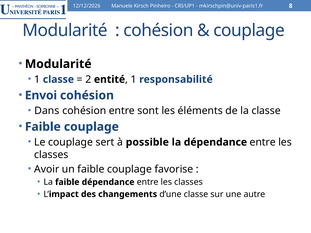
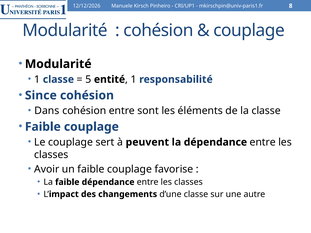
2: 2 -> 5
Envoi: Envoi -> Since
possible: possible -> peuvent
